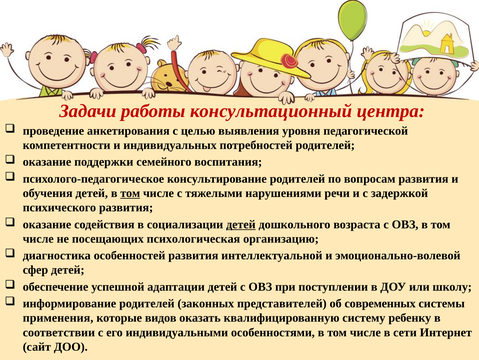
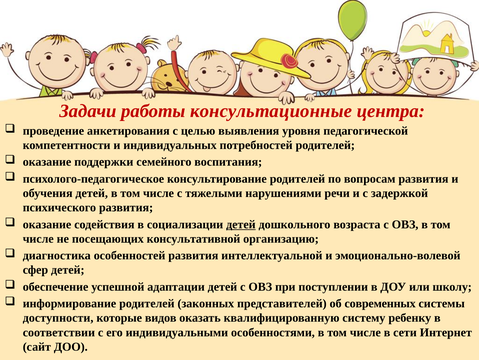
консультационный: консультационный -> консультационные
том at (130, 193) underline: present -> none
психологическая: психологическая -> консультативной
применения: применения -> доступности
